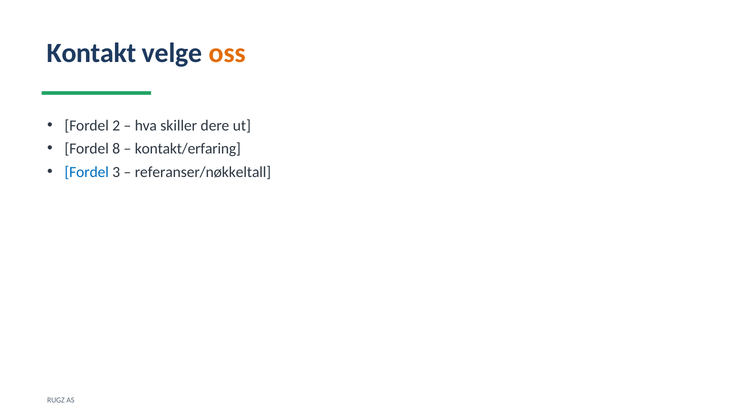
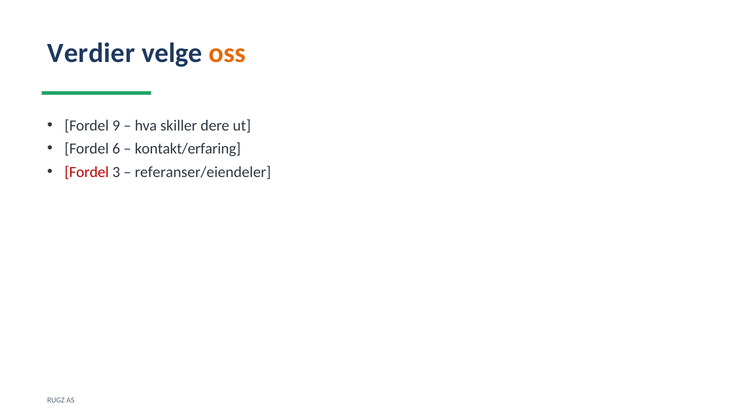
Kontakt: Kontakt -> Verdier
2: 2 -> 9
8: 8 -> 6
Fordel at (87, 172) colour: blue -> red
referanser/nøkkeltall: referanser/nøkkeltall -> referanser/eiendeler
